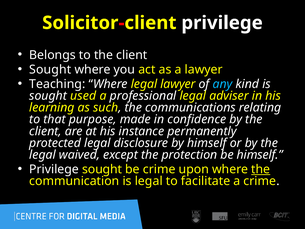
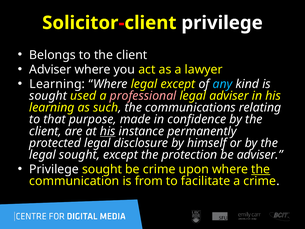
Sought at (50, 69): Sought -> Adviser
Teaching at (57, 84): Teaching -> Learning
legal lawyer: lawyer -> except
professional colour: white -> pink
his at (108, 131) underline: none -> present
legal waived: waived -> sought
be himself: himself -> adviser
is legal: legal -> from
